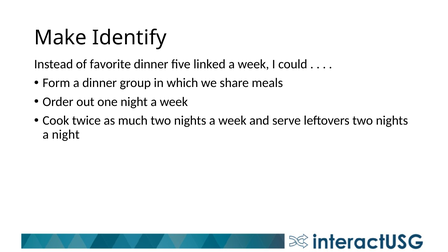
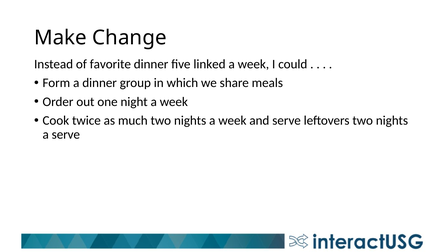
Identify: Identify -> Change
a night: night -> serve
